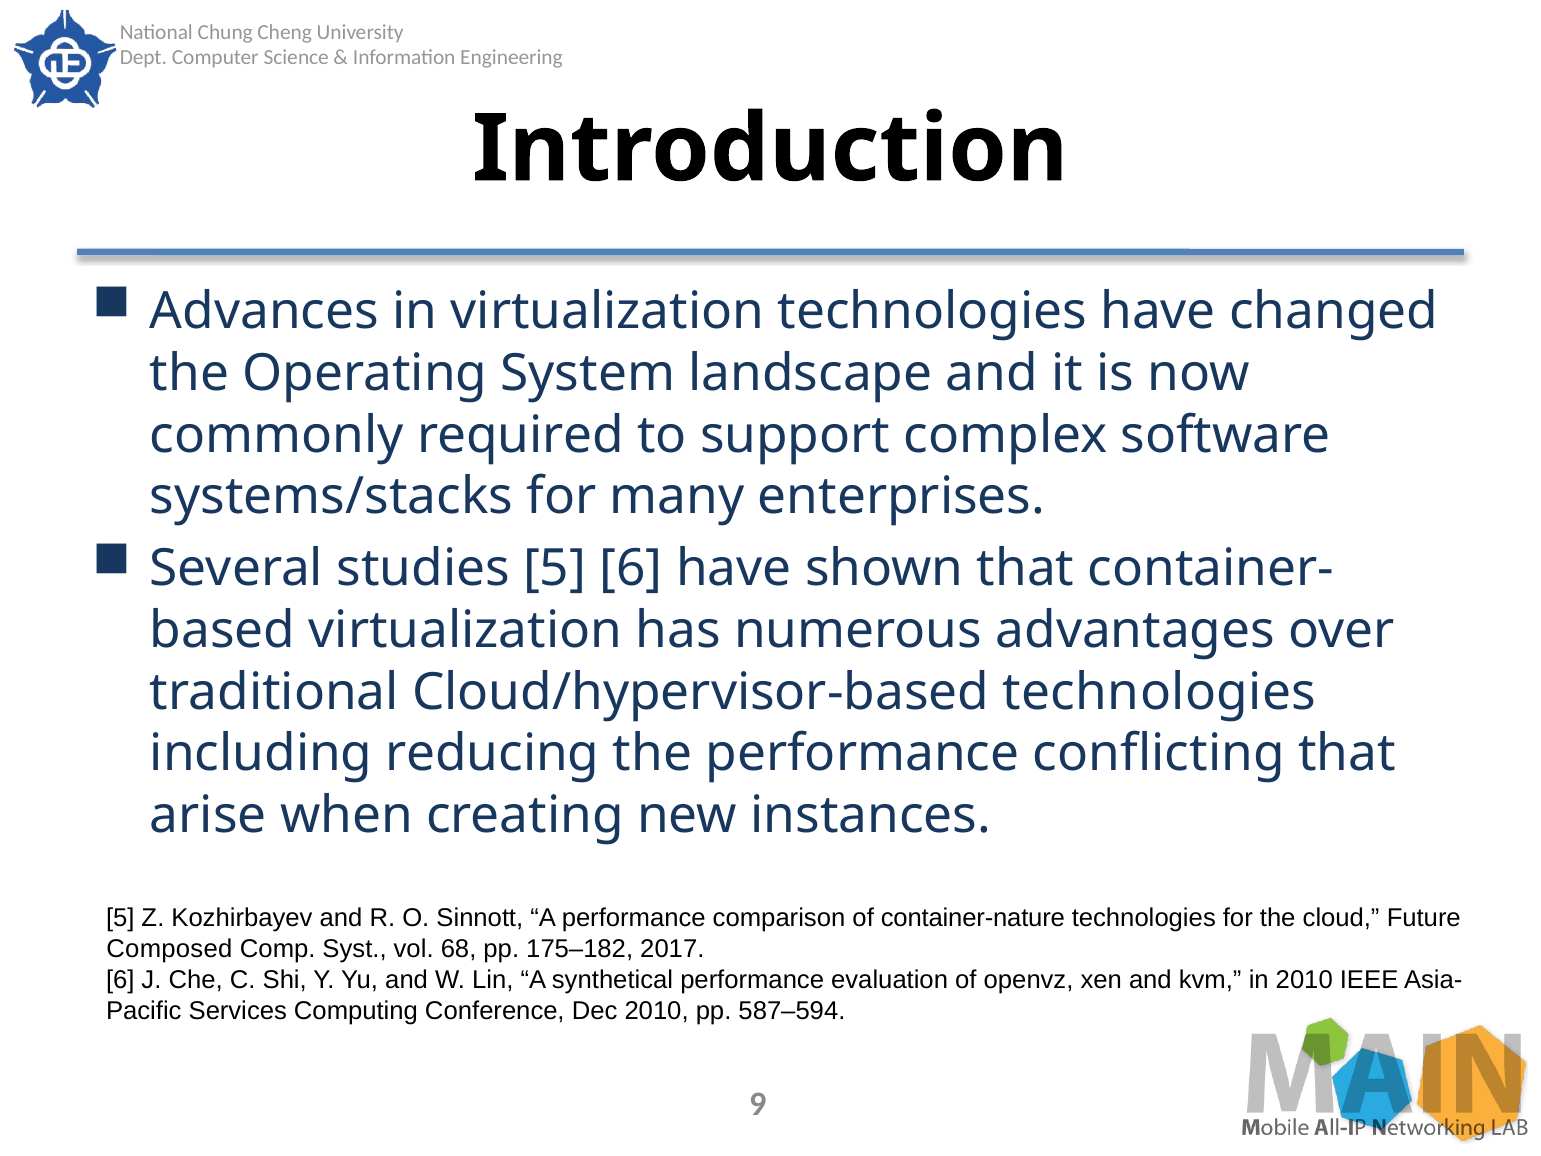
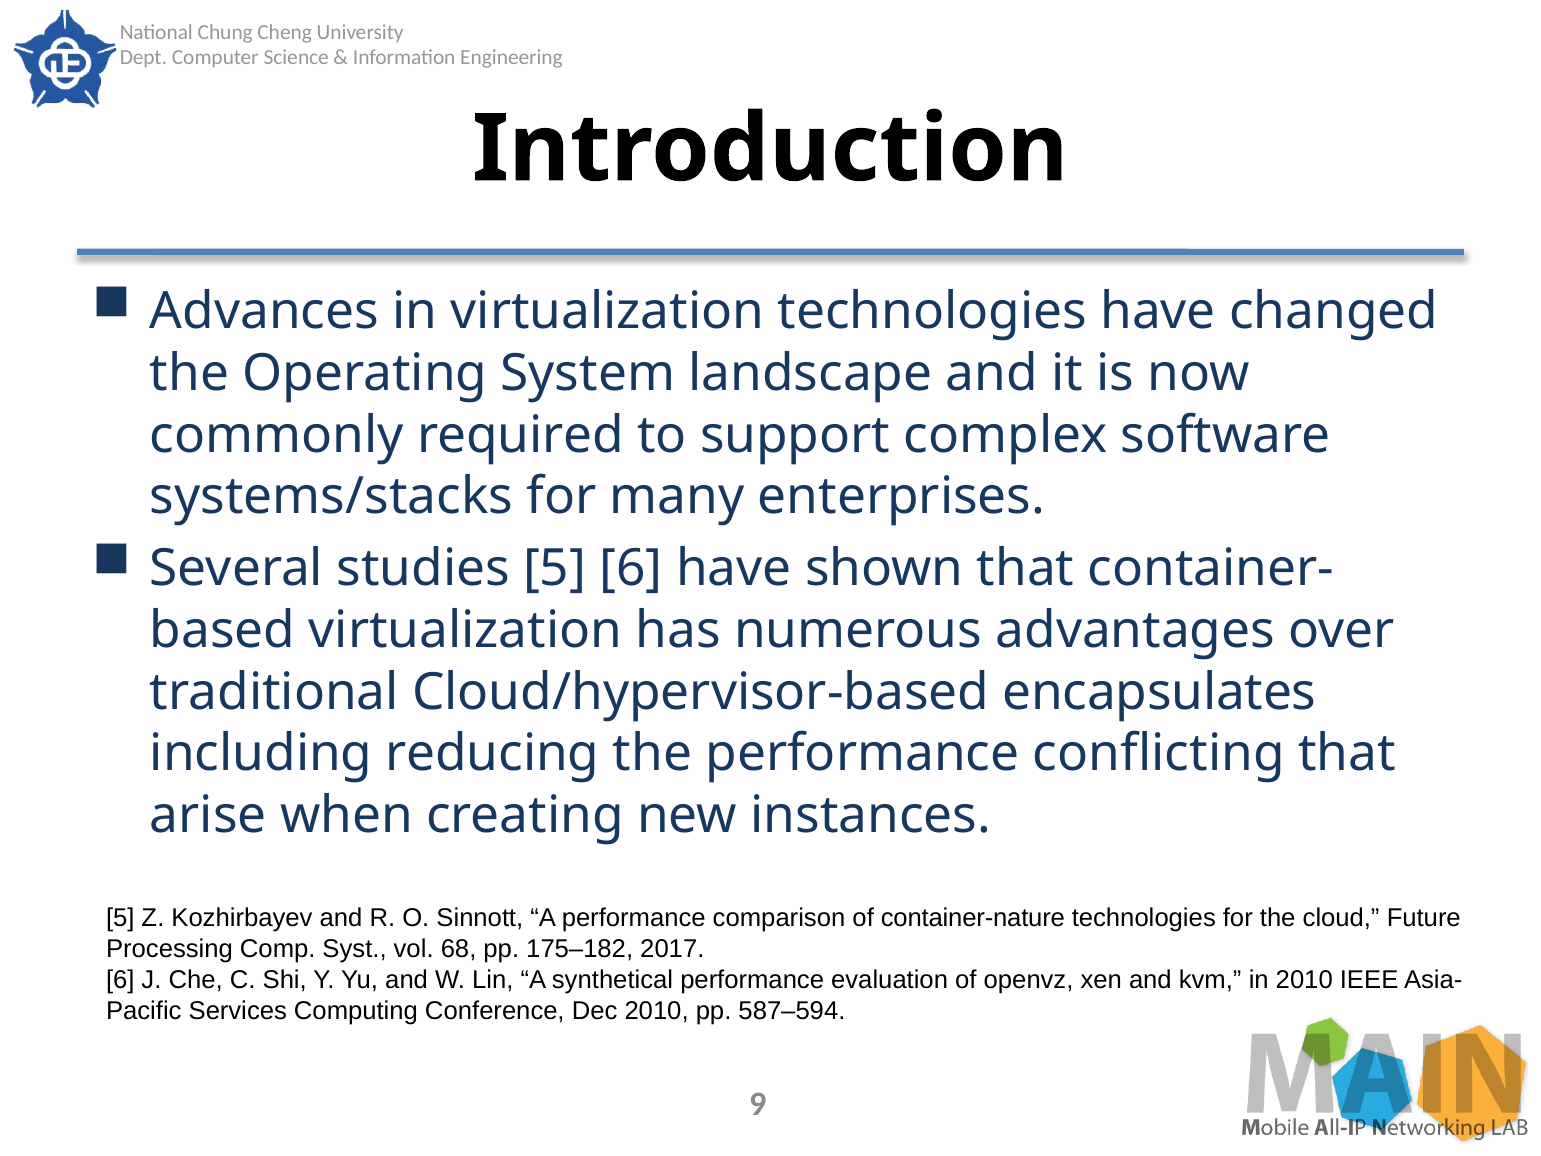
Cloud/hypervisor-based technologies: technologies -> encapsulates
Composed: Composed -> Processing
